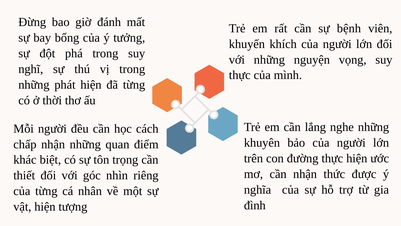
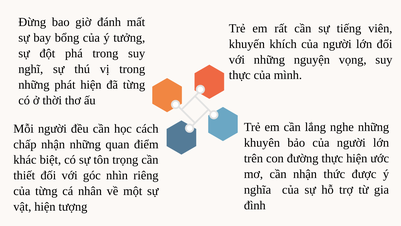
bệnh: bệnh -> tiếng
